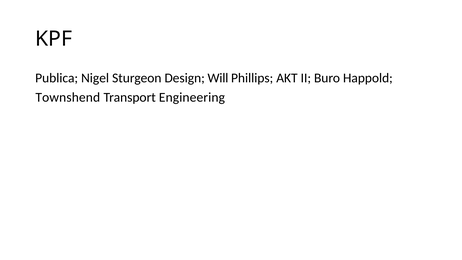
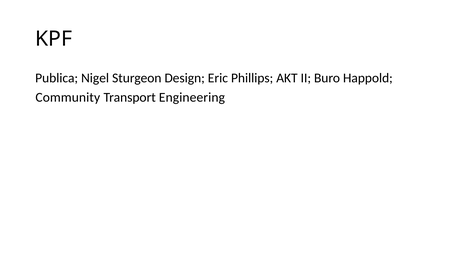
Will: Will -> Eric
Townshend: Townshend -> Community
